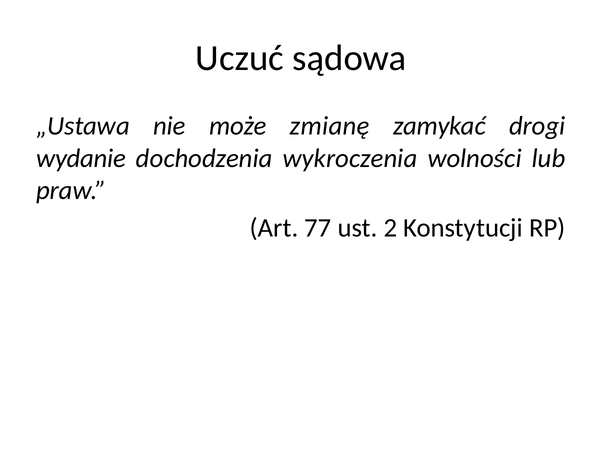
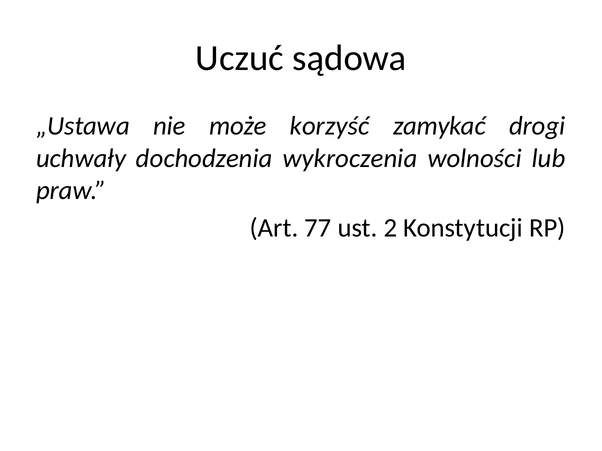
zmianę: zmianę -> korzyść
wydanie: wydanie -> uchwały
